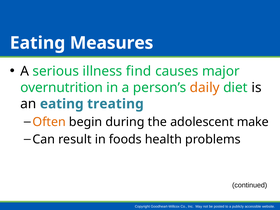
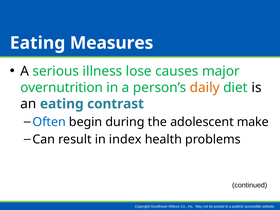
find: find -> lose
treating: treating -> contrast
Often colour: orange -> blue
foods: foods -> index
